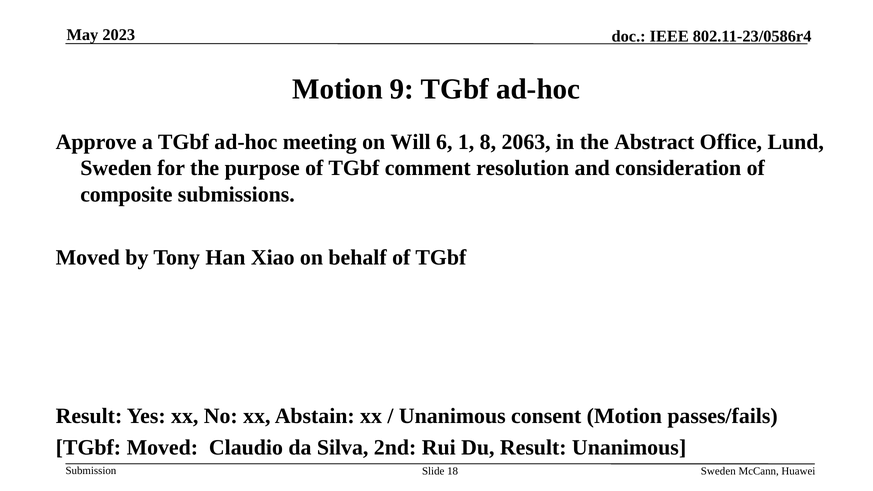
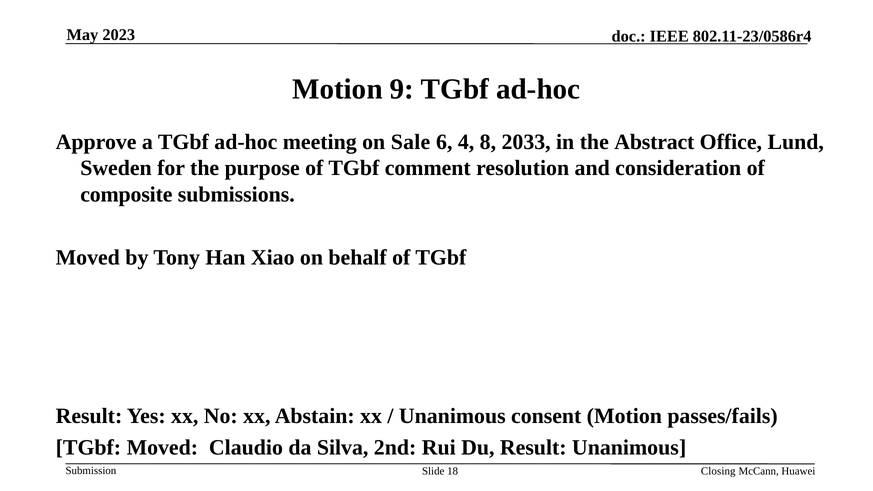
Will: Will -> Sale
1: 1 -> 4
2063: 2063 -> 2033
Sweden at (718, 471): Sweden -> Closing
